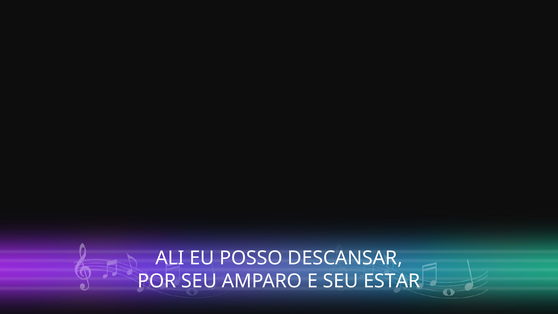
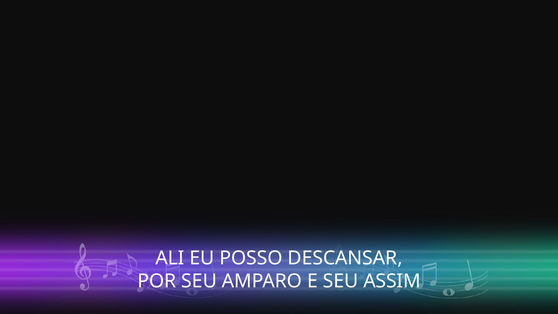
ESTAR: ESTAR -> ASSIM
